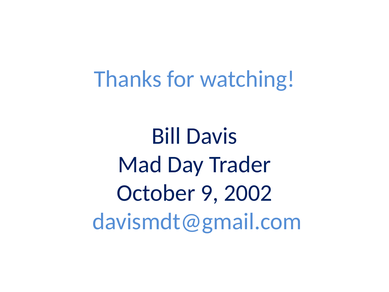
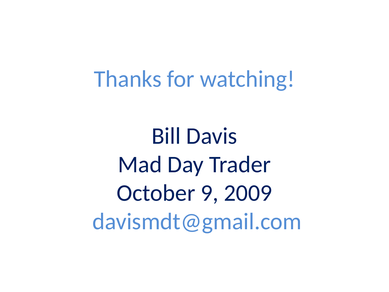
2002: 2002 -> 2009
